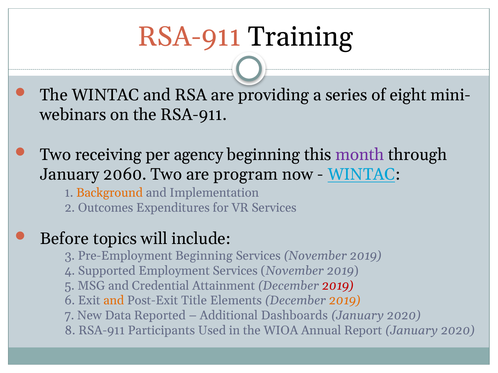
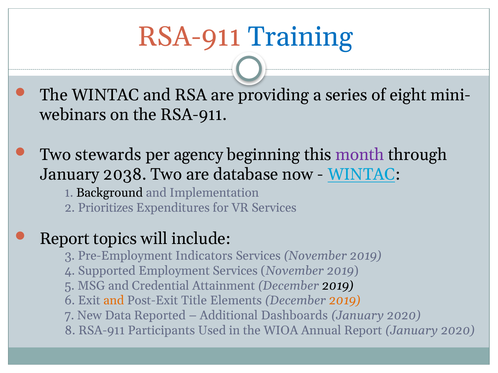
Training colour: black -> blue
receiving: receiving -> stewards
2060: 2060 -> 2038
program: program -> database
Background colour: orange -> black
Outcomes: Outcomes -> Prioritizes
Before at (64, 239): Before -> Report
Pre-Employment Beginning: Beginning -> Indicators
2019 at (338, 286) colour: red -> black
